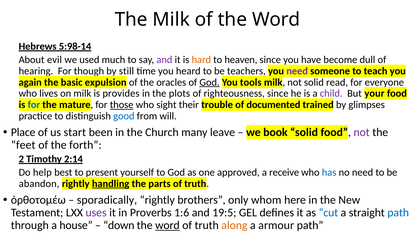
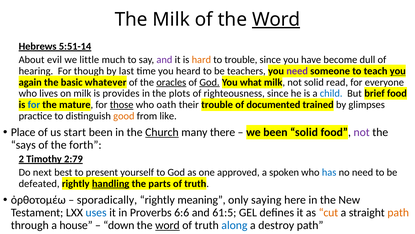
Word at (276, 19) underline: none -> present
5:98-14: 5:98-14 -> 5:51-14
used: used -> little
to heaven: heaven -> trouble
still: still -> last
you at (398, 71) underline: none -> present
expulsion: expulsion -> whatever
oracles underline: none -> present
tools: tools -> what
child colour: purple -> blue
your: your -> brief
sight: sight -> oath
good colour: blue -> orange
will: will -> like
Church underline: none -> present
leave: leave -> there
we book: book -> been
feet: feet -> says
2:14: 2:14 -> 2:79
help: help -> next
receive: receive -> spoken
abandon: abandon -> defeated
brothers: brothers -> meaning
whom: whom -> saying
uses colour: purple -> blue
1:6: 1:6 -> 6:6
19:5: 19:5 -> 61:5
cut colour: blue -> orange
path at (398, 212) colour: blue -> orange
along colour: orange -> blue
armour: armour -> destroy
